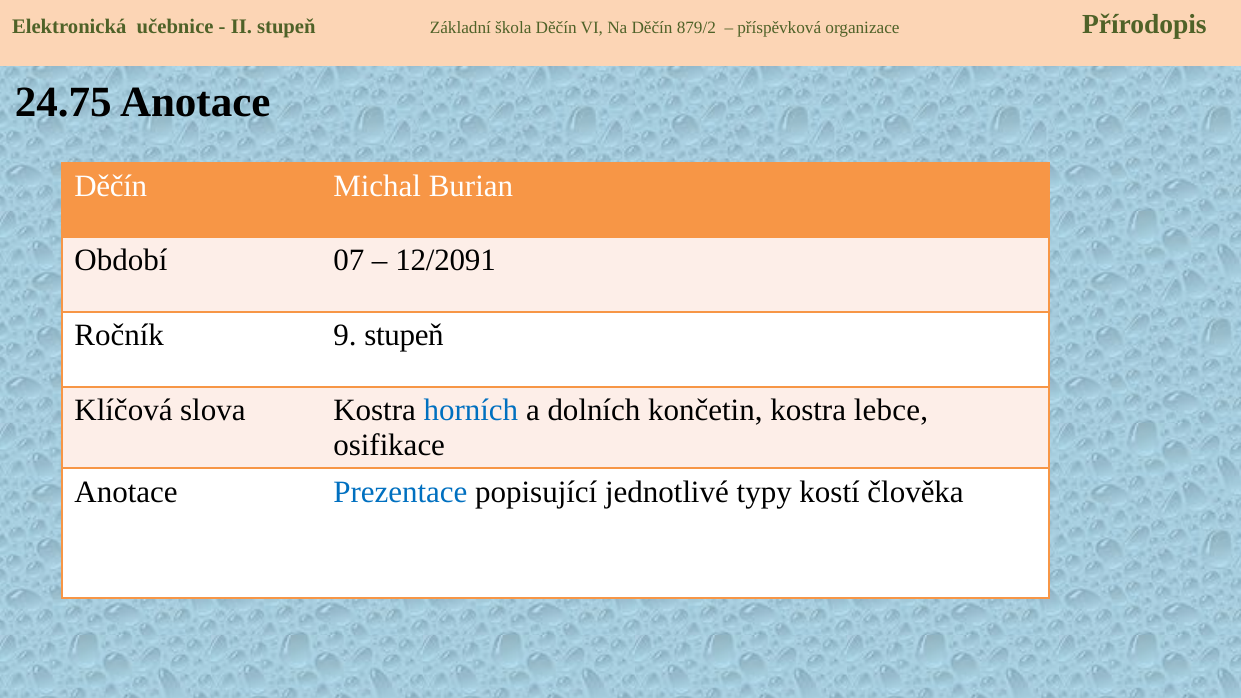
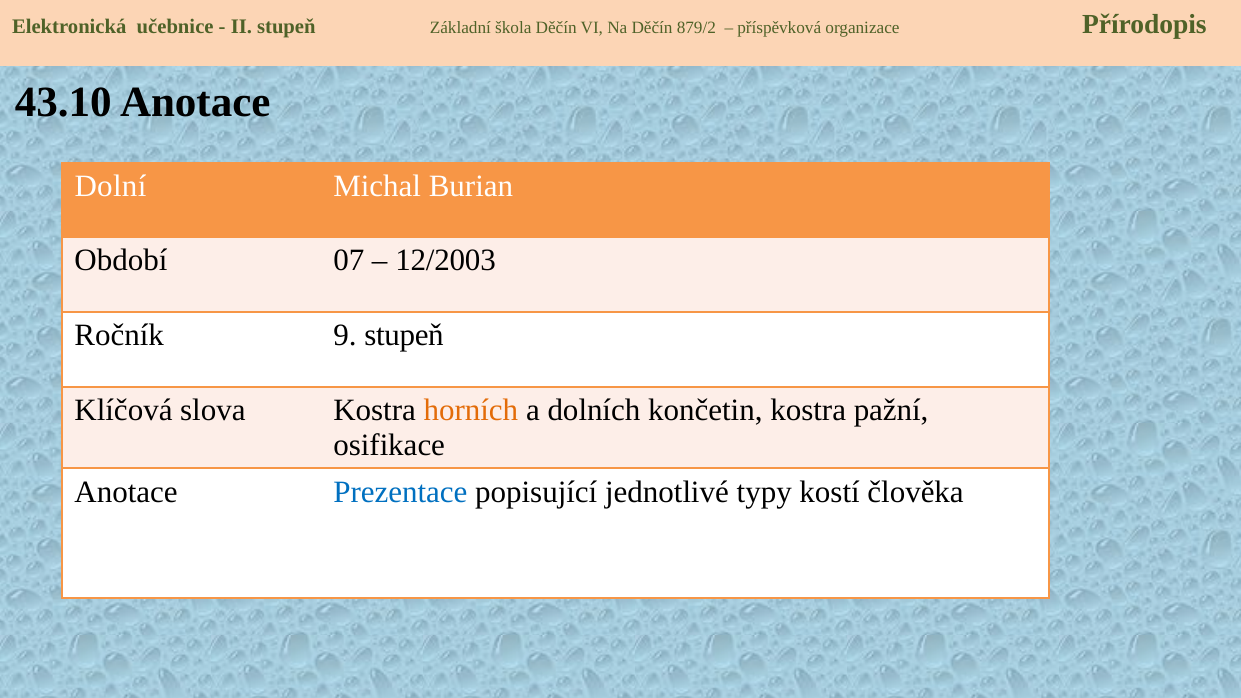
24.75: 24.75 -> 43.10
Děčín at (111, 187): Děčín -> Dolní
12/2091: 12/2091 -> 12/2003
horních colour: blue -> orange
lebce: lebce -> pažní
